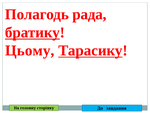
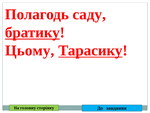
рада: рада -> саду
